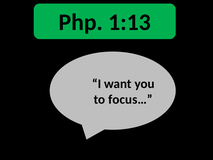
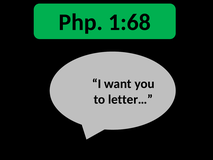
1:13: 1:13 -> 1:68
focus…: focus… -> letter…
